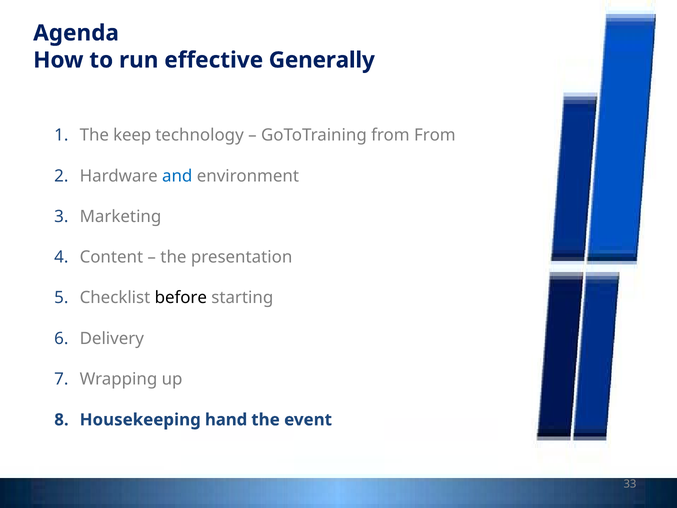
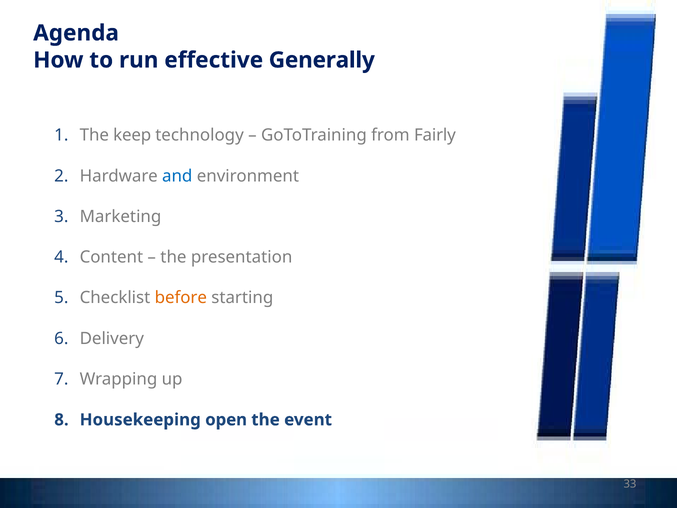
from From: From -> Fairly
before colour: black -> orange
hand: hand -> open
